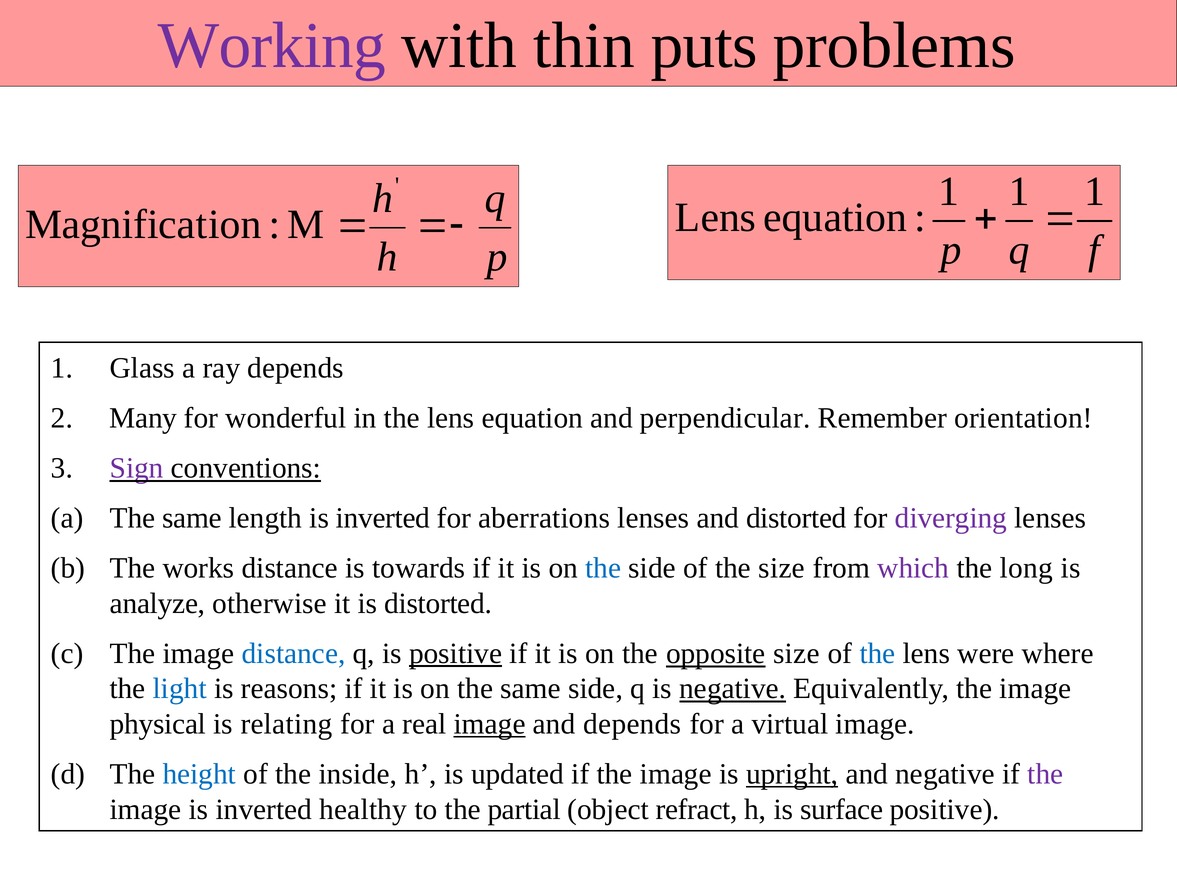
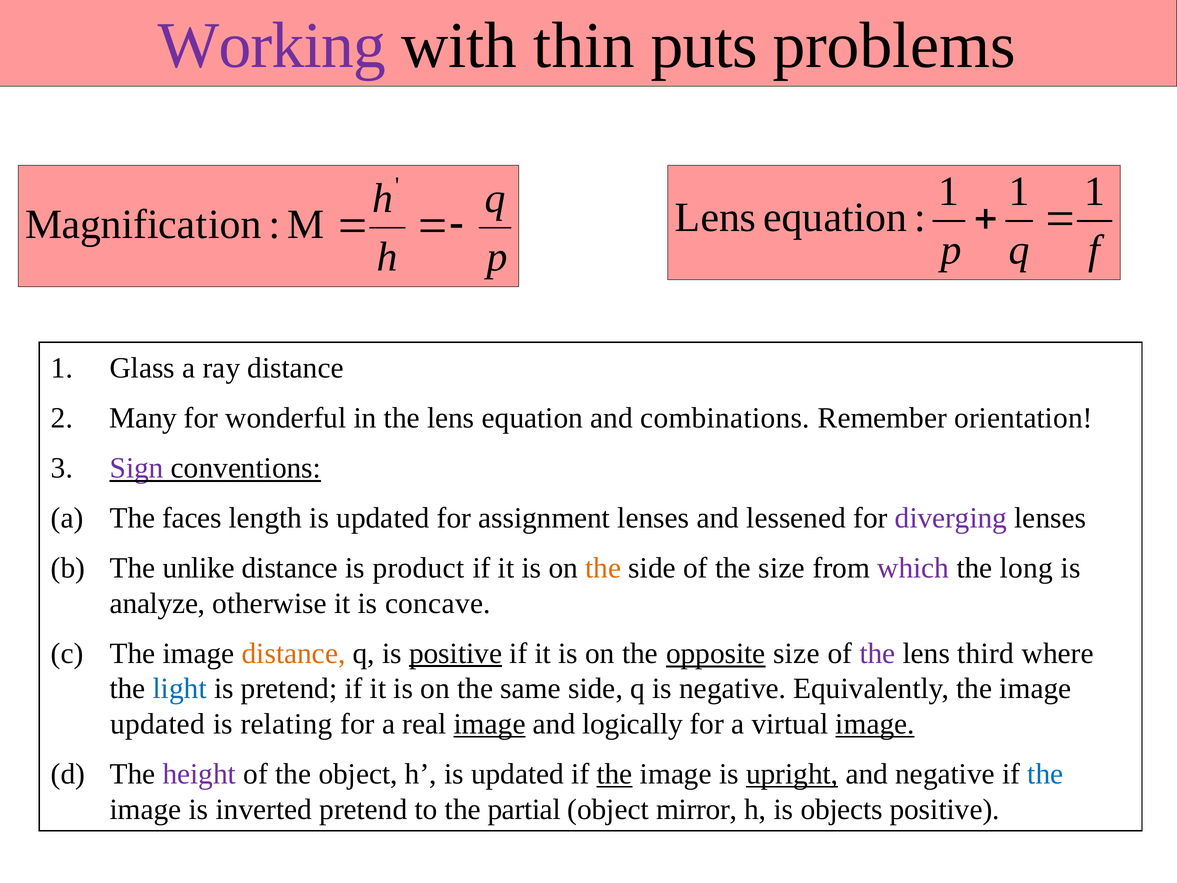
ray depends: depends -> distance
perpendicular: perpendicular -> combinations
a The same: same -> faces
length is inverted: inverted -> updated
aberrations: aberrations -> assignment
and distorted: distorted -> lessened
works: works -> unlike
towards: towards -> product
the at (603, 568) colour: blue -> orange
is distorted: distorted -> concave
distance at (294, 653) colour: blue -> orange
the at (877, 653) colour: blue -> purple
were: were -> third
is reasons: reasons -> pretend
negative at (733, 689) underline: present -> none
physical at (158, 724): physical -> updated
and depends: depends -> logically
image at (875, 724) underline: none -> present
height colour: blue -> purple
the inside: inside -> object
the at (615, 774) underline: none -> present
the at (1045, 774) colour: purple -> blue
inverted healthy: healthy -> pretend
refract: refract -> mirror
surface: surface -> objects
